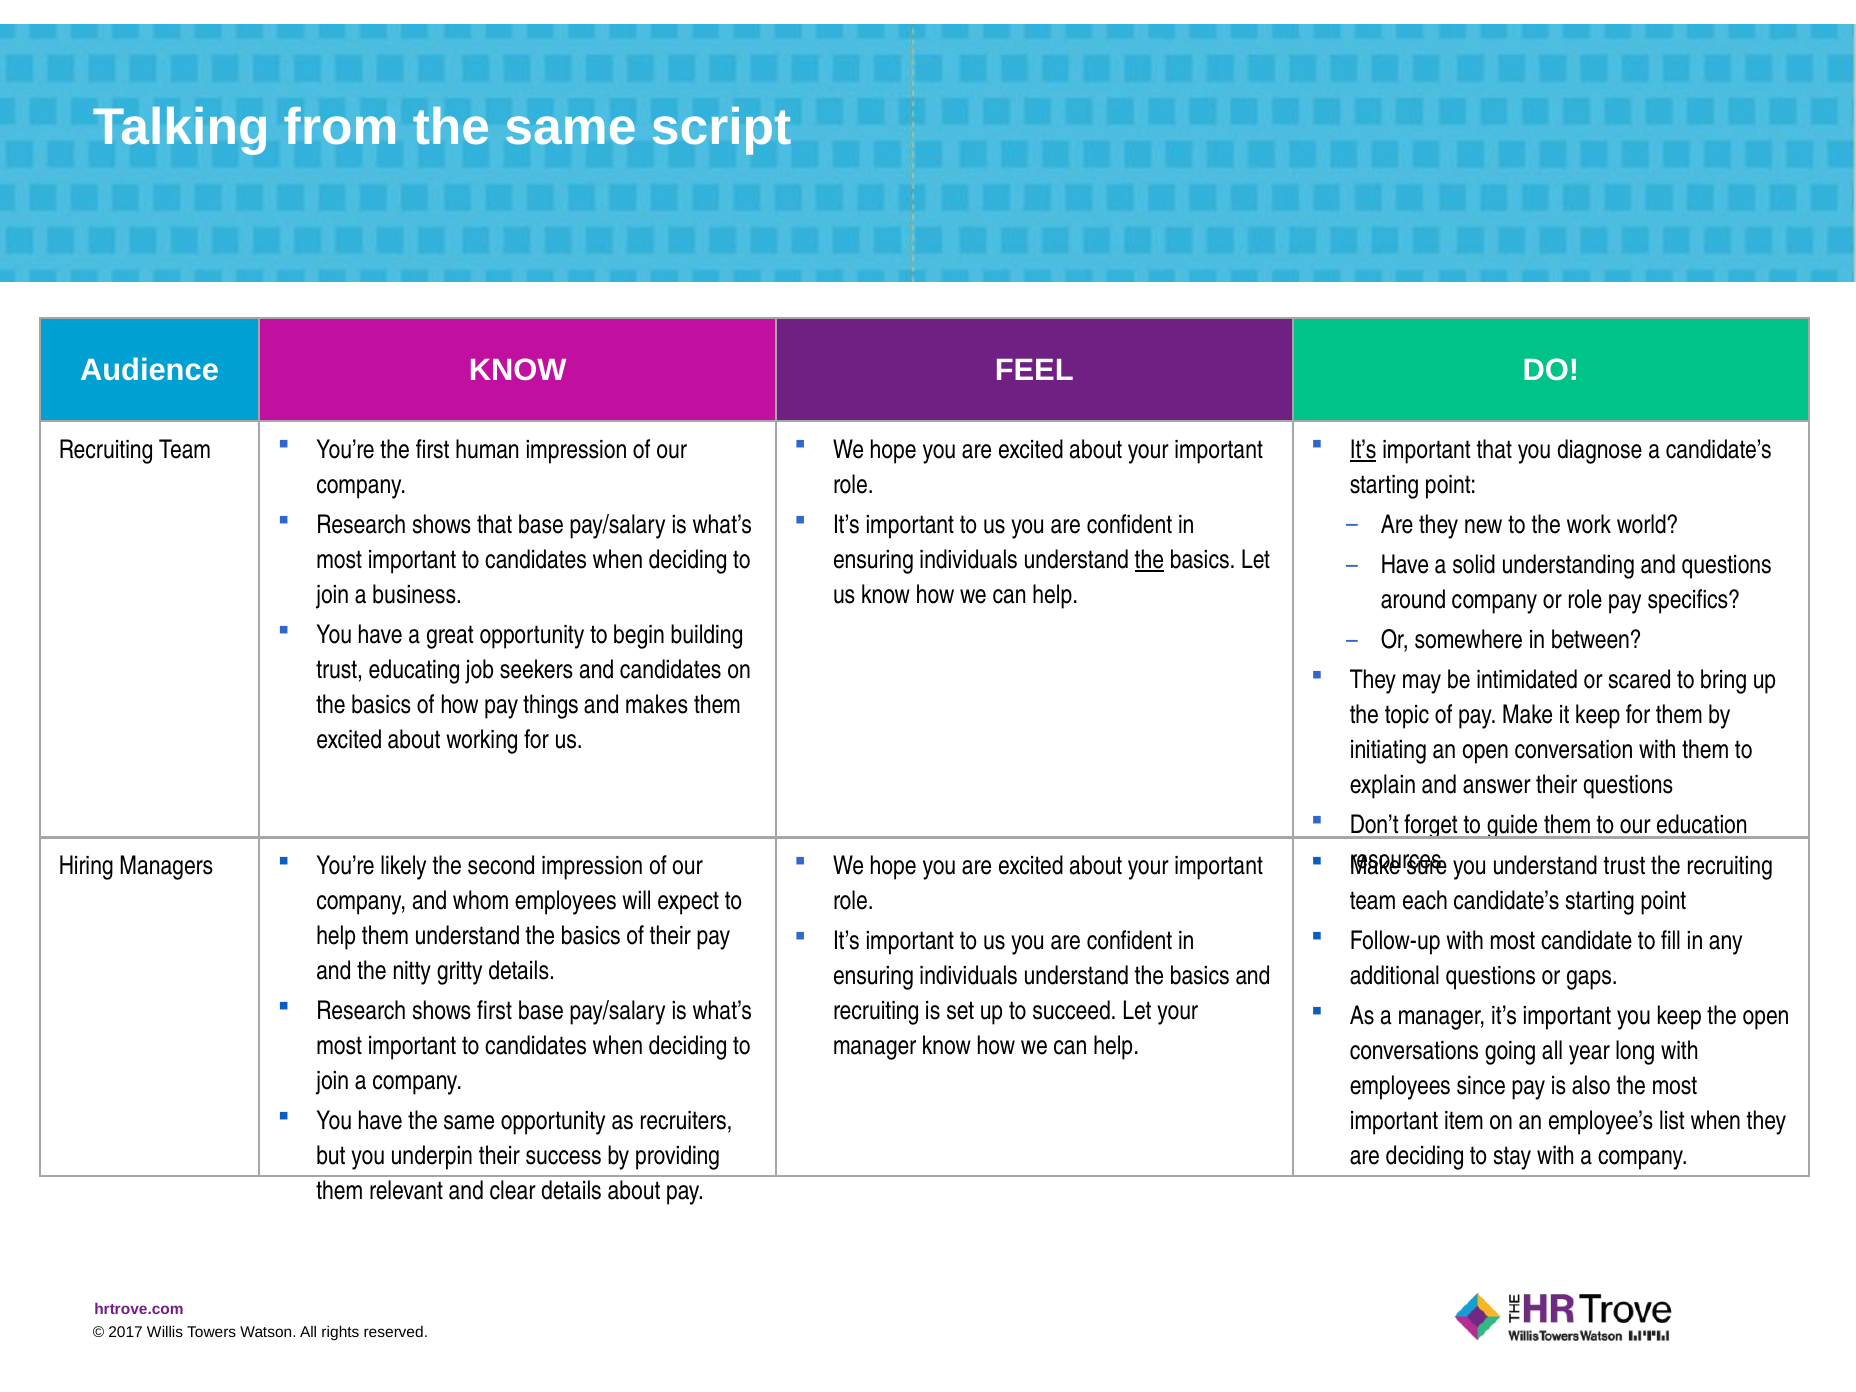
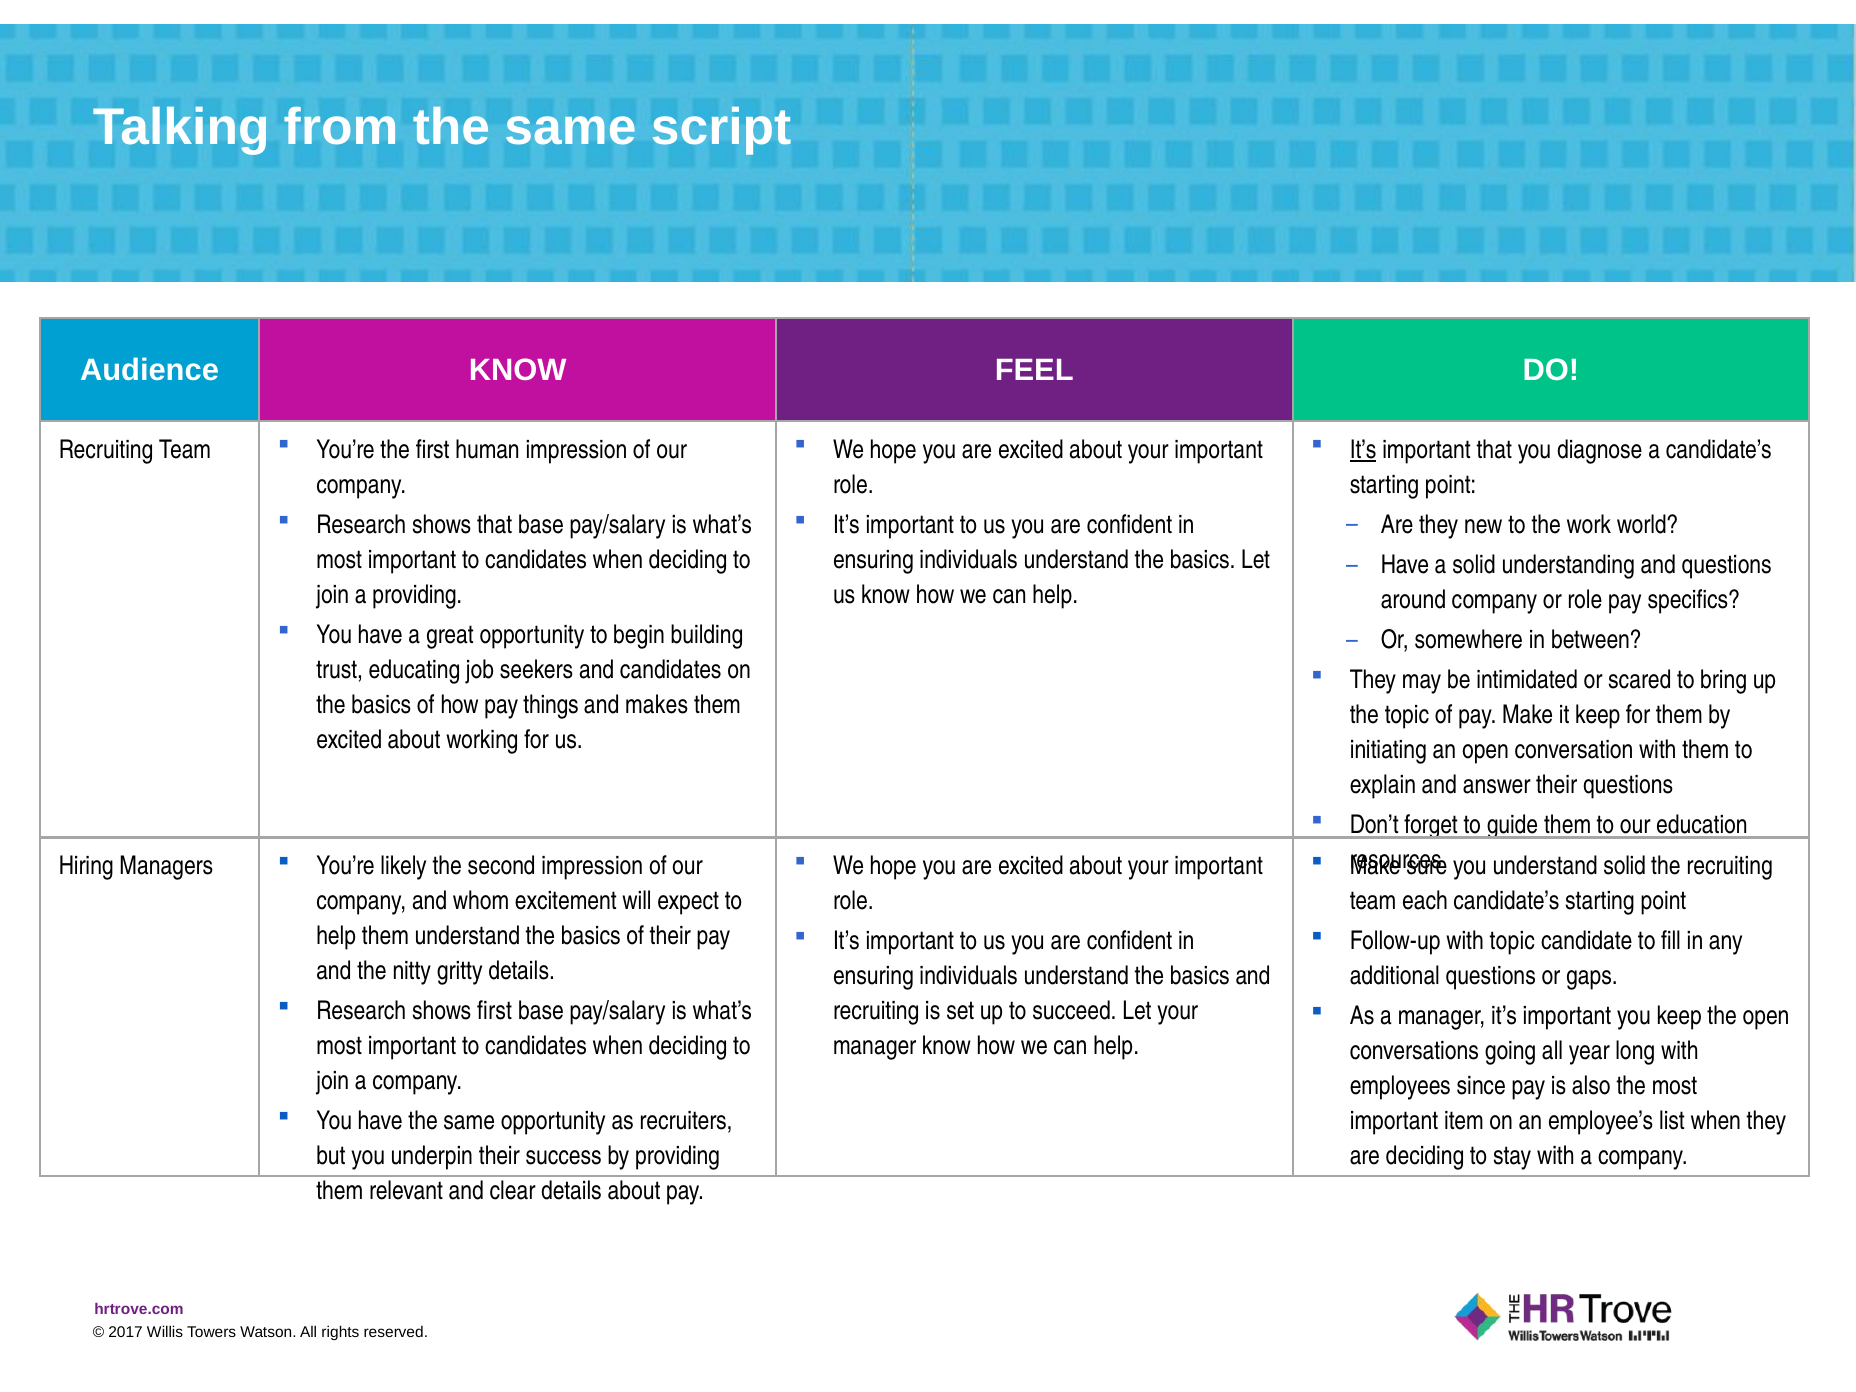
the at (1149, 560) underline: present -> none
a business: business -> providing
understand trust: trust -> solid
whom employees: employees -> excitement
with most: most -> topic
